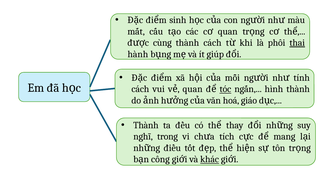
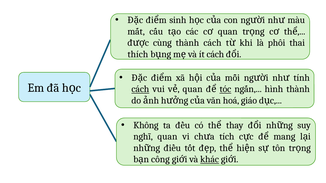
thai underline: present -> none
hành: hành -> thích
ít giúp: giúp -> cách
cách at (140, 89) underline: none -> present
Thành at (146, 125): Thành -> Không
nghĩ trong: trong -> quan
